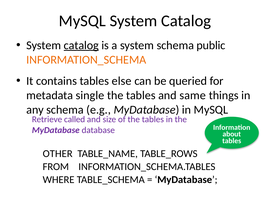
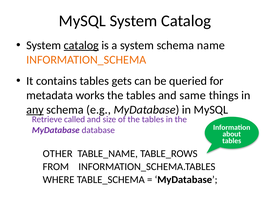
public: public -> name
else: else -> gets
single: single -> works
any underline: none -> present
